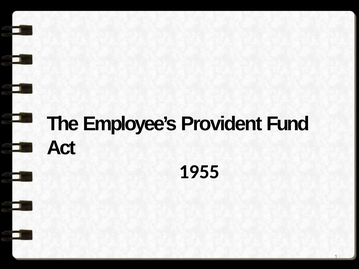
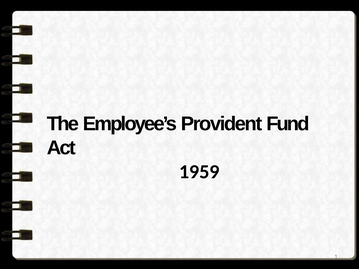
1955: 1955 -> 1959
